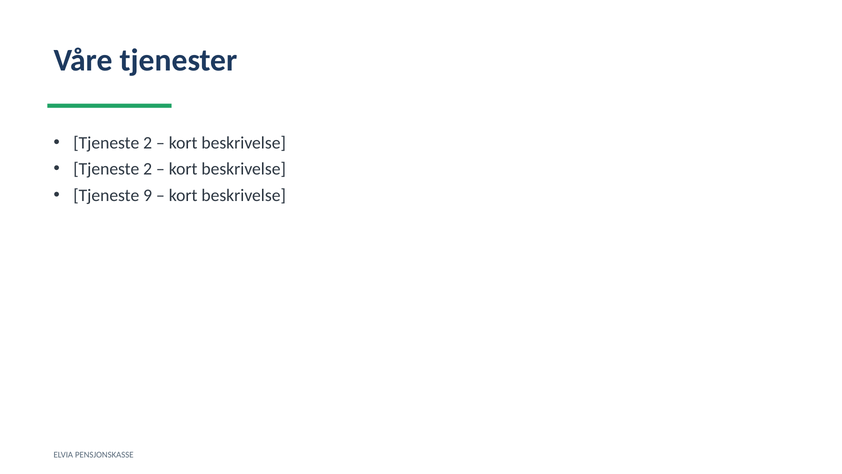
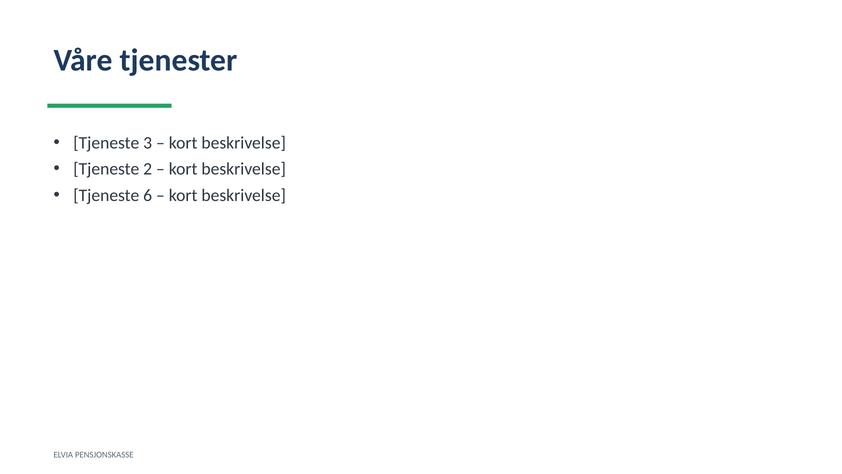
2 at (148, 143): 2 -> 3
9: 9 -> 6
